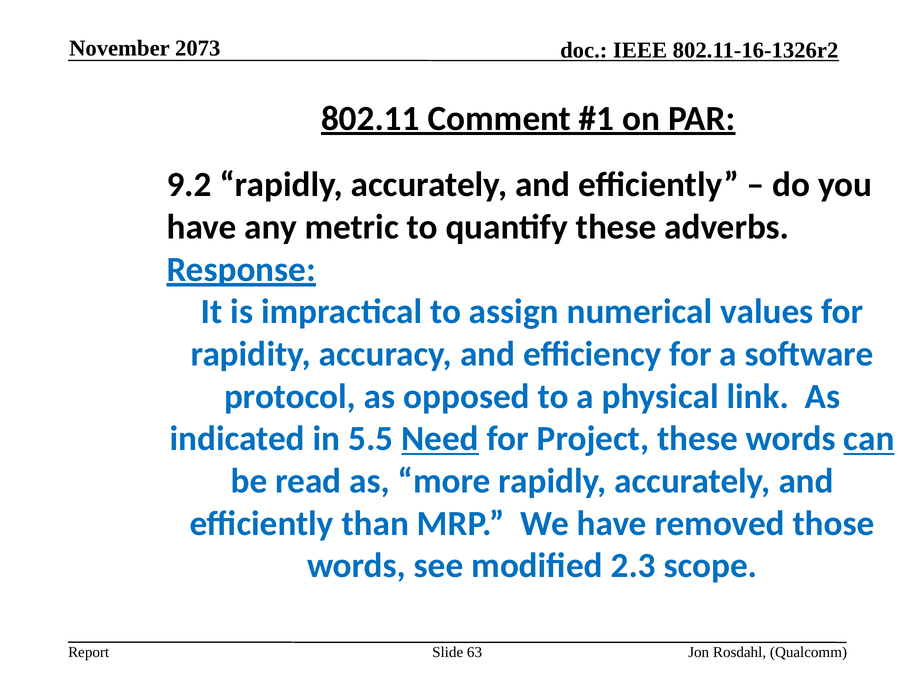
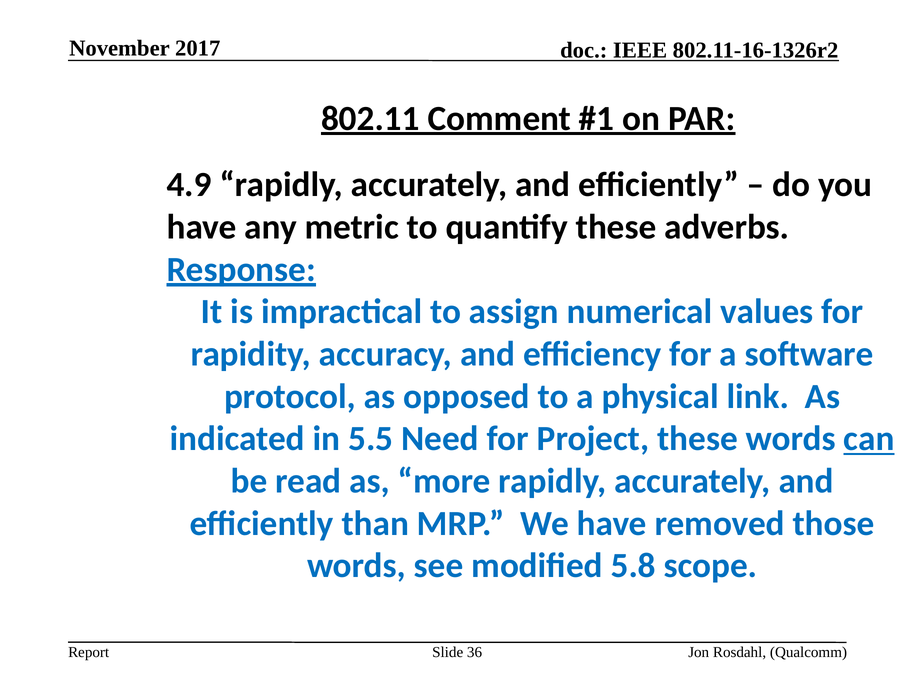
2073: 2073 -> 2017
9.2: 9.2 -> 4.9
Need underline: present -> none
2.3: 2.3 -> 5.8
63: 63 -> 36
